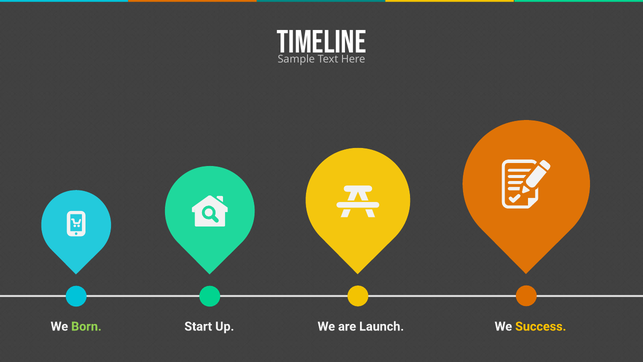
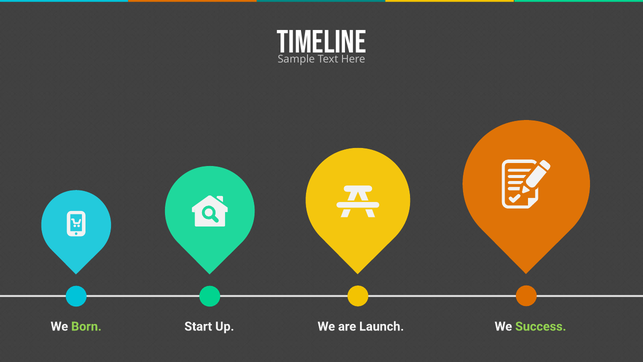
Success colour: yellow -> light green
